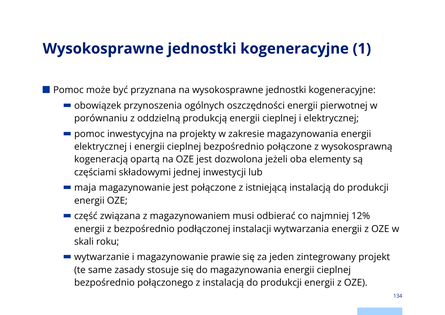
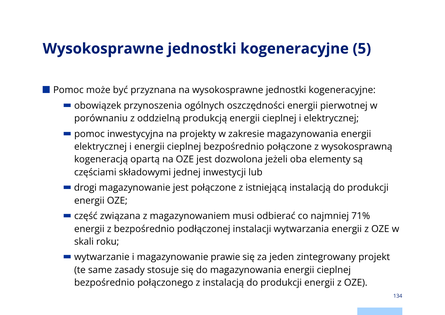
1: 1 -> 5
maja: maja -> drogi
12%: 12% -> 71%
